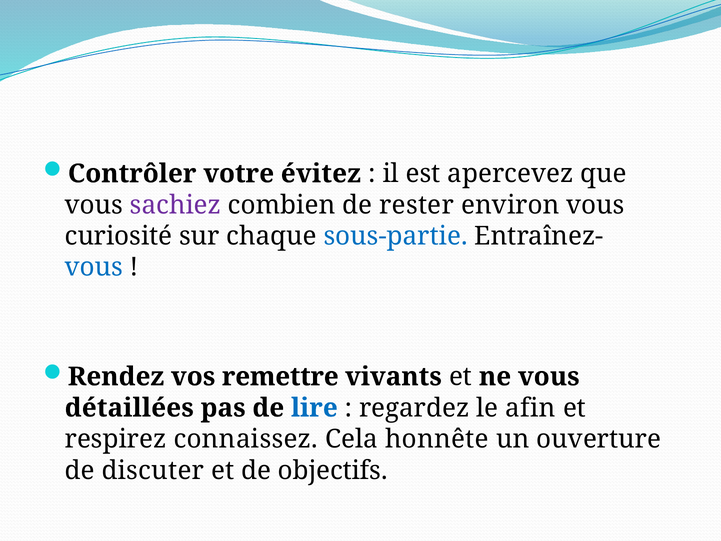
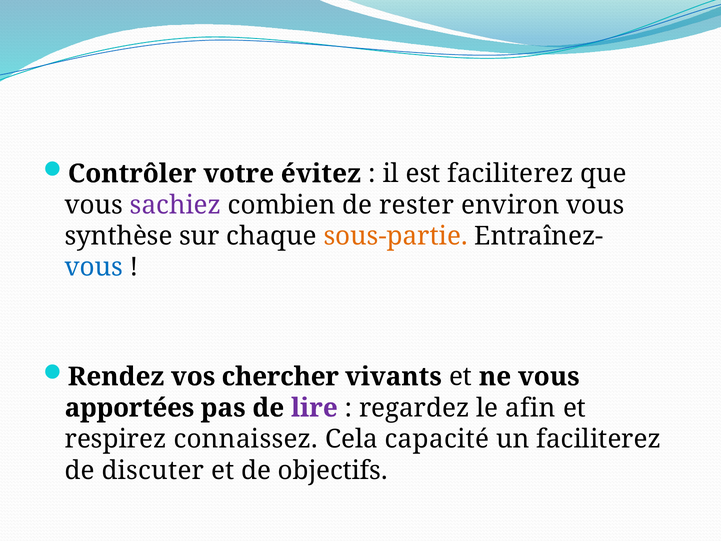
est apercevez: apercevez -> faciliterez
curiosité: curiosité -> synthèse
sous-partie colour: blue -> orange
remettre: remettre -> chercher
détaillées: détaillées -> apportées
lire colour: blue -> purple
honnête: honnête -> capacité
un ouverture: ouverture -> faciliterez
